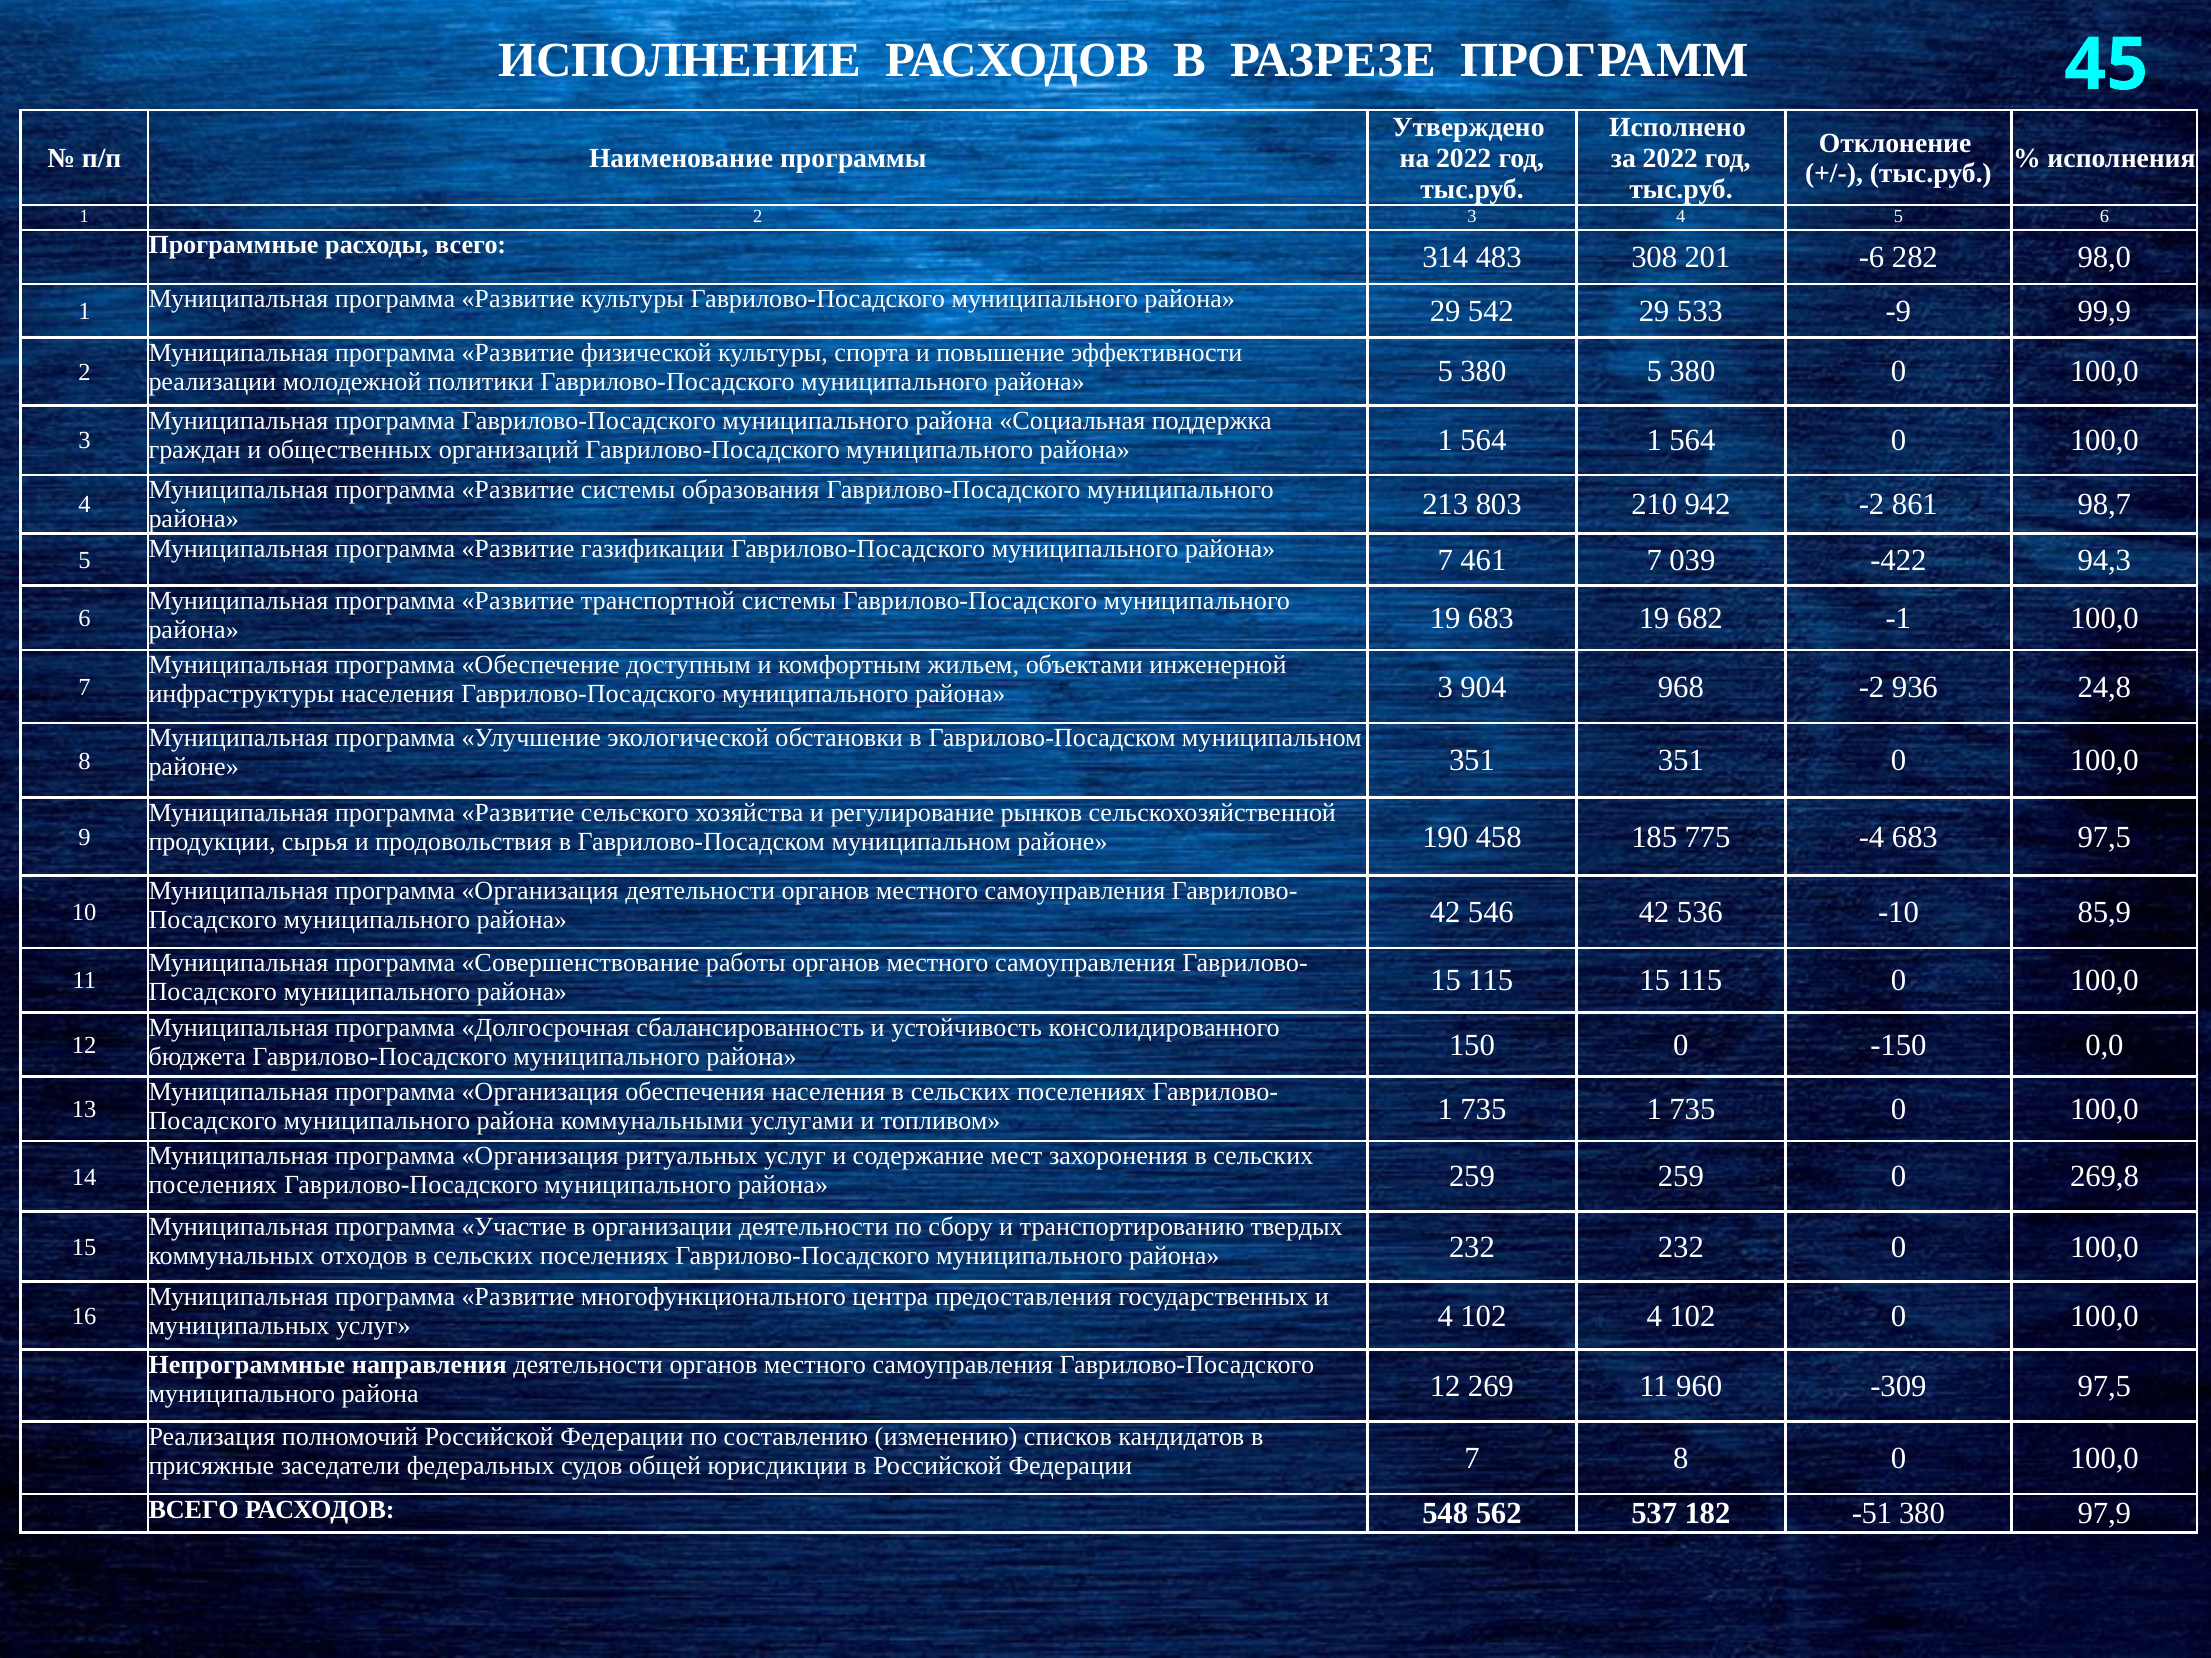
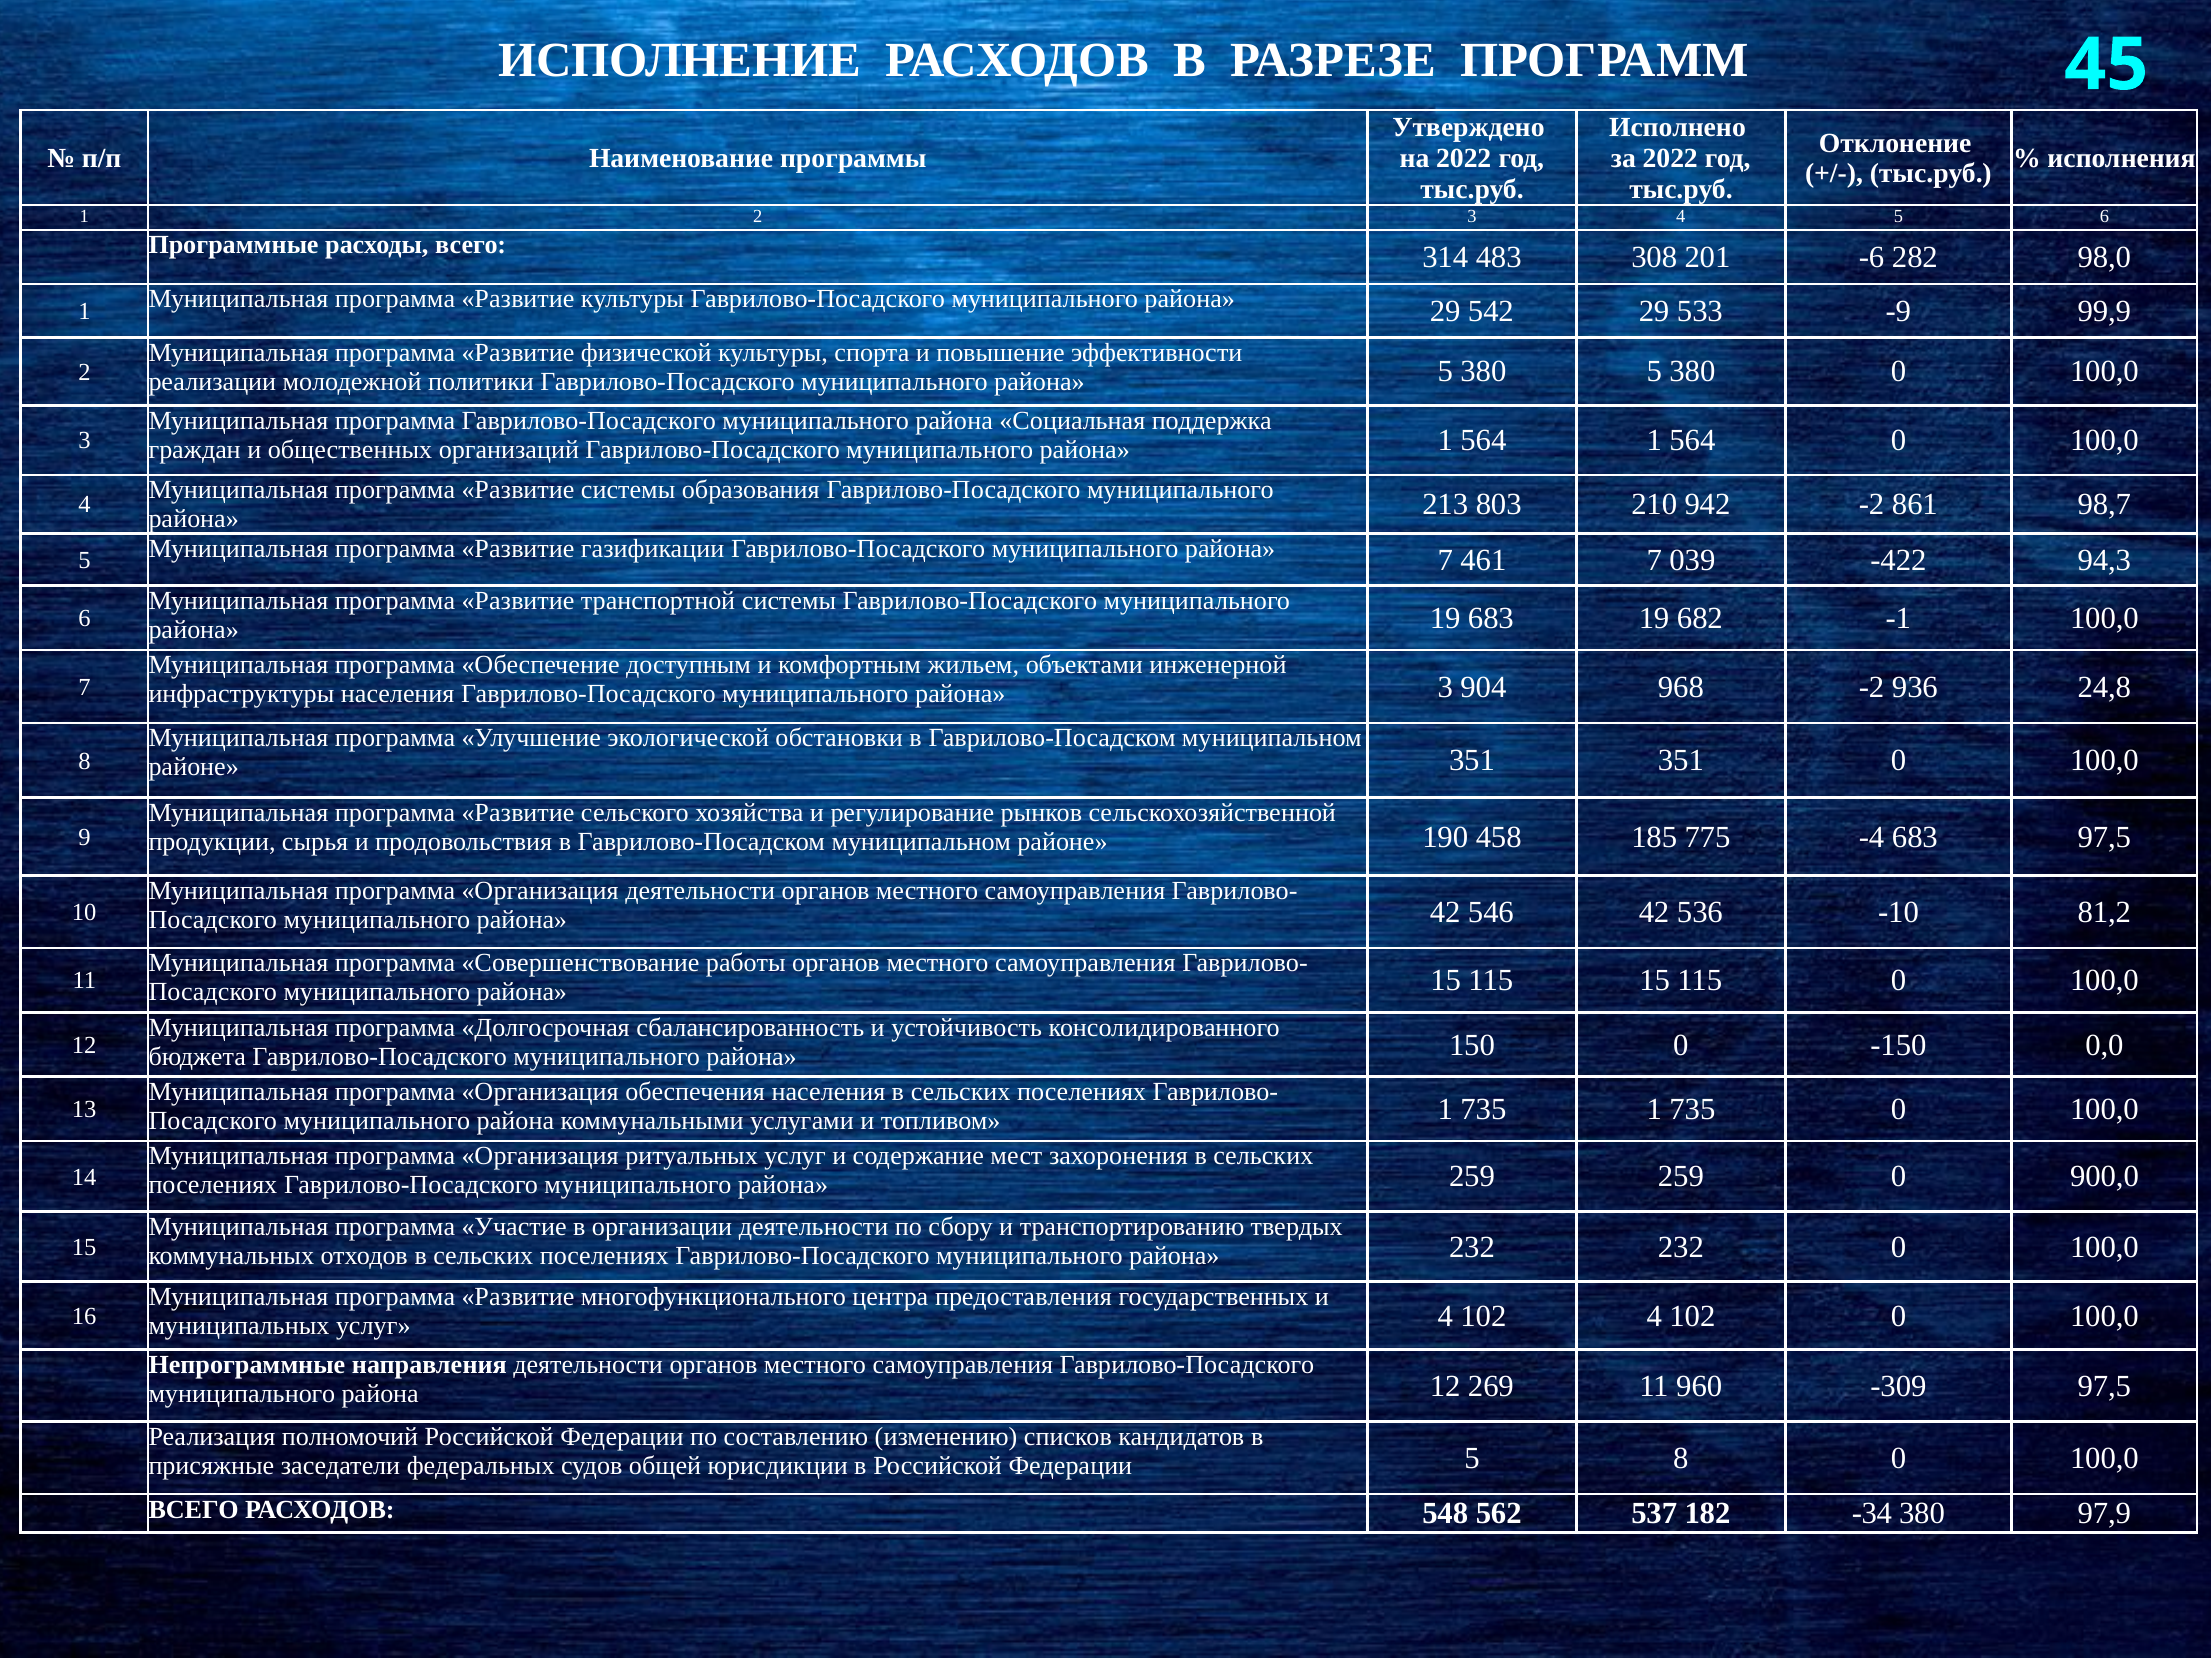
85,9: 85,9 -> 81,2
269,8: 269,8 -> 900,0
Федерации 7: 7 -> 5
-51: -51 -> -34
